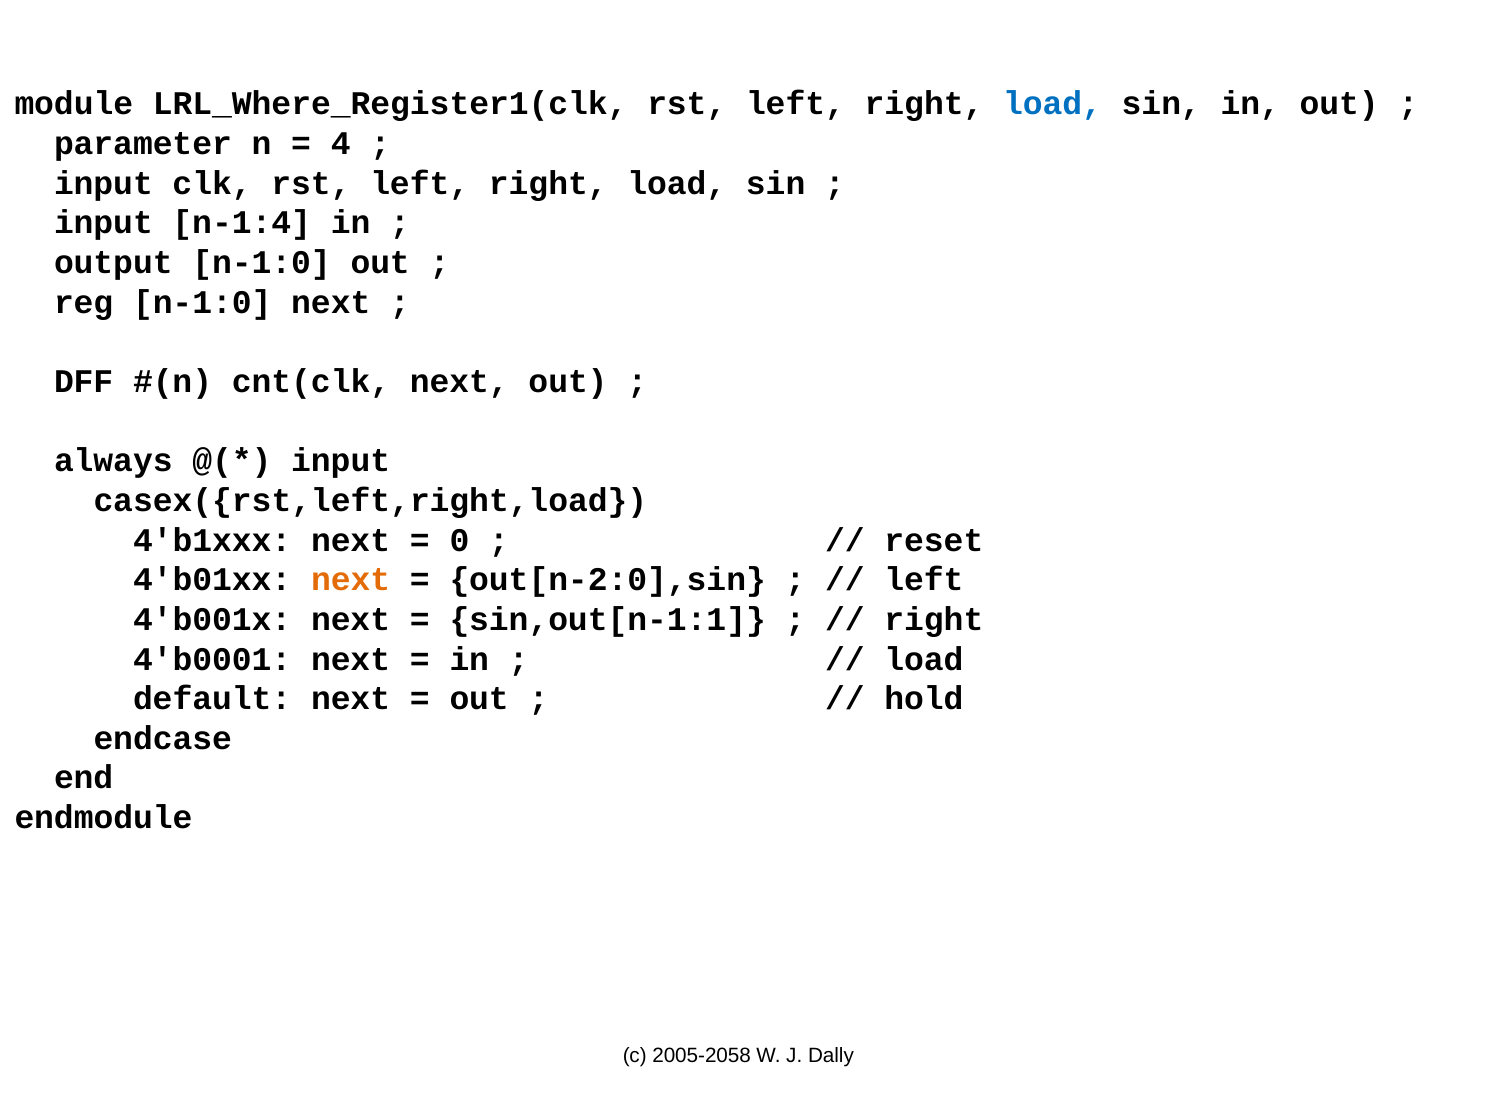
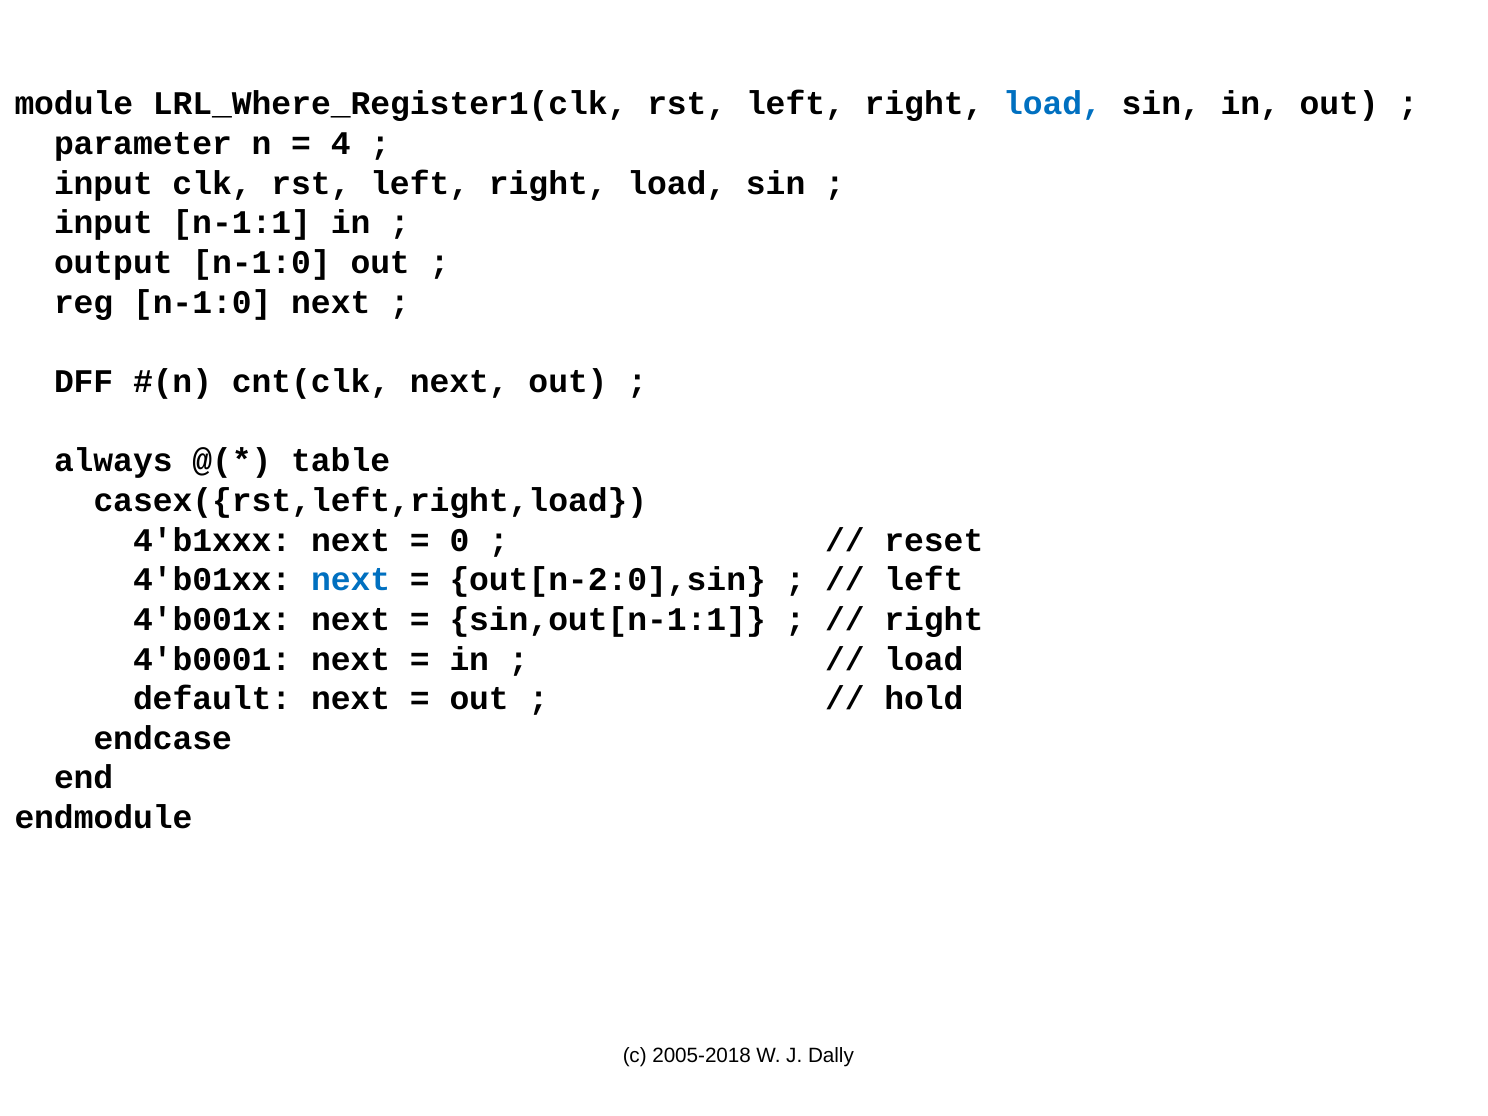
n-1:4: n-1:4 -> n-1:1
input at (341, 461): input -> table
next at (351, 580) colour: orange -> blue
2005-2058: 2005-2058 -> 2005-2018
